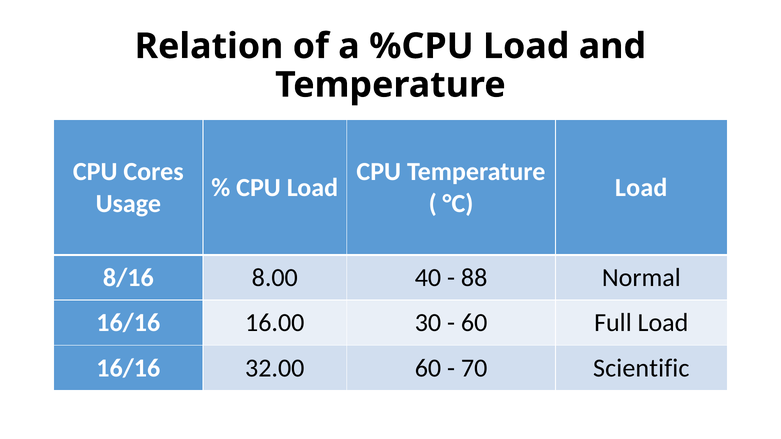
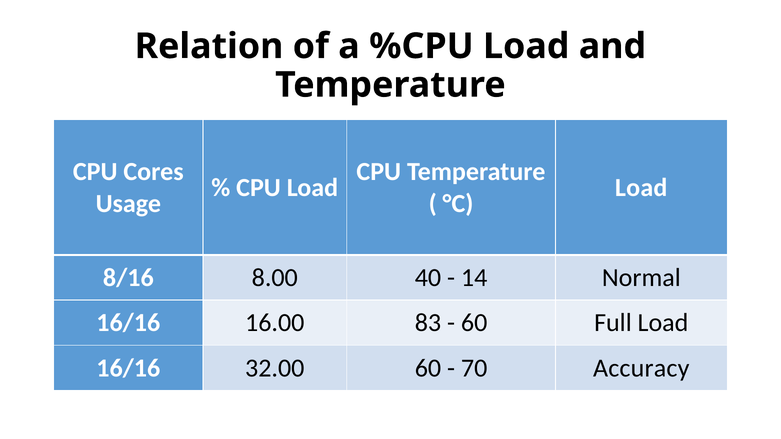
88: 88 -> 14
30: 30 -> 83
Scientific: Scientific -> Accuracy
